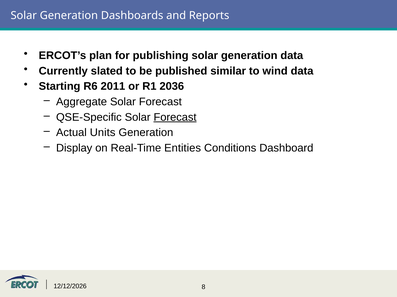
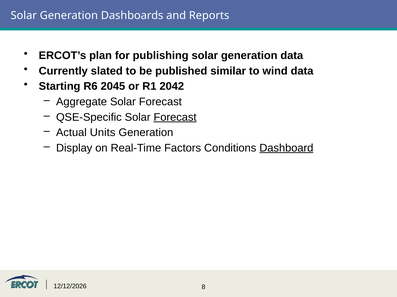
2011: 2011 -> 2045
2036: 2036 -> 2042
Entities: Entities -> Factors
Dashboard underline: none -> present
